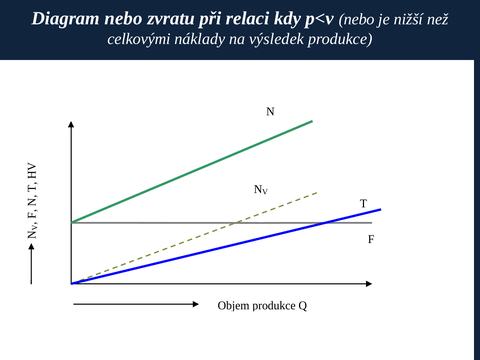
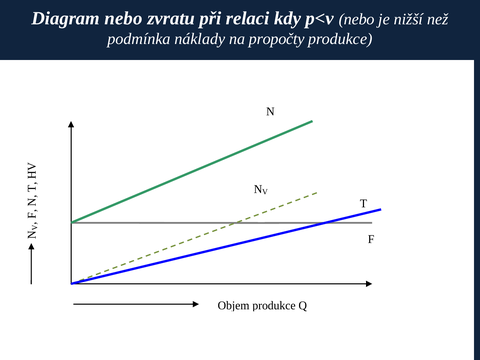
celkovými: celkovými -> podmínka
výsledek: výsledek -> propočty
